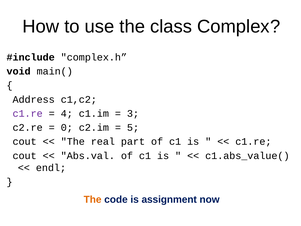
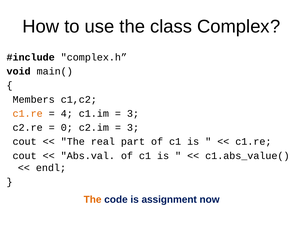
Address: Address -> Members
c1.re at (28, 113) colour: purple -> orange
5 at (133, 127): 5 -> 3
